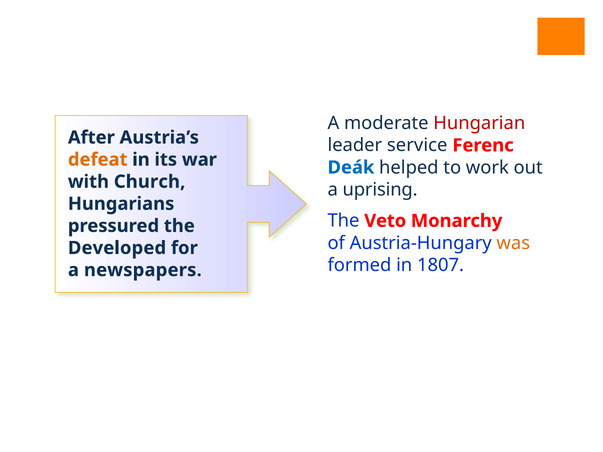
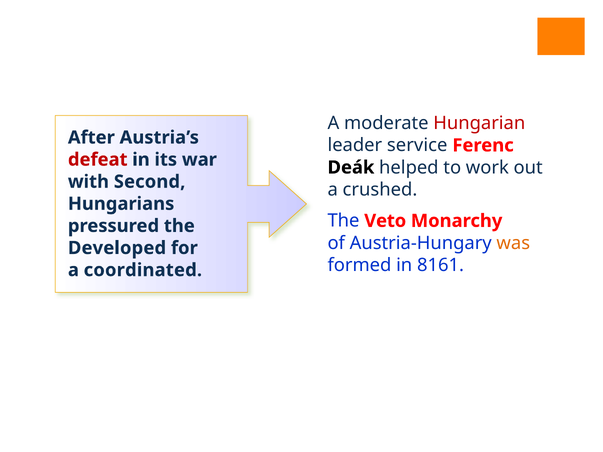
defeat colour: orange -> red
Deák colour: blue -> black
Church: Church -> Second
uprising: uprising -> crushed
1807: 1807 -> 8161
newspapers: newspapers -> coordinated
